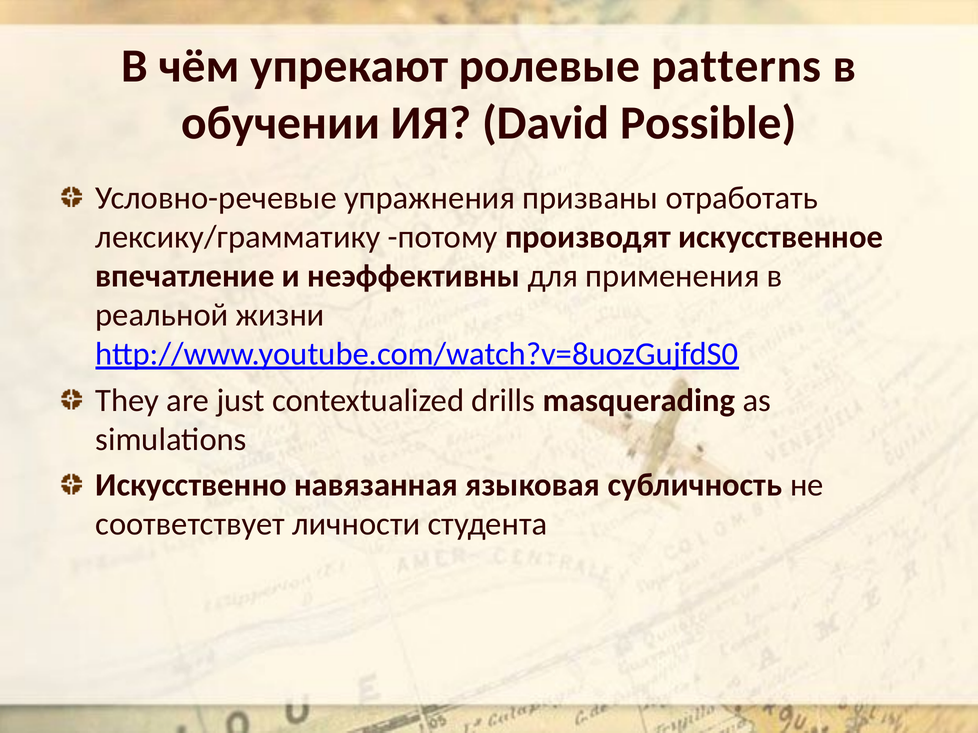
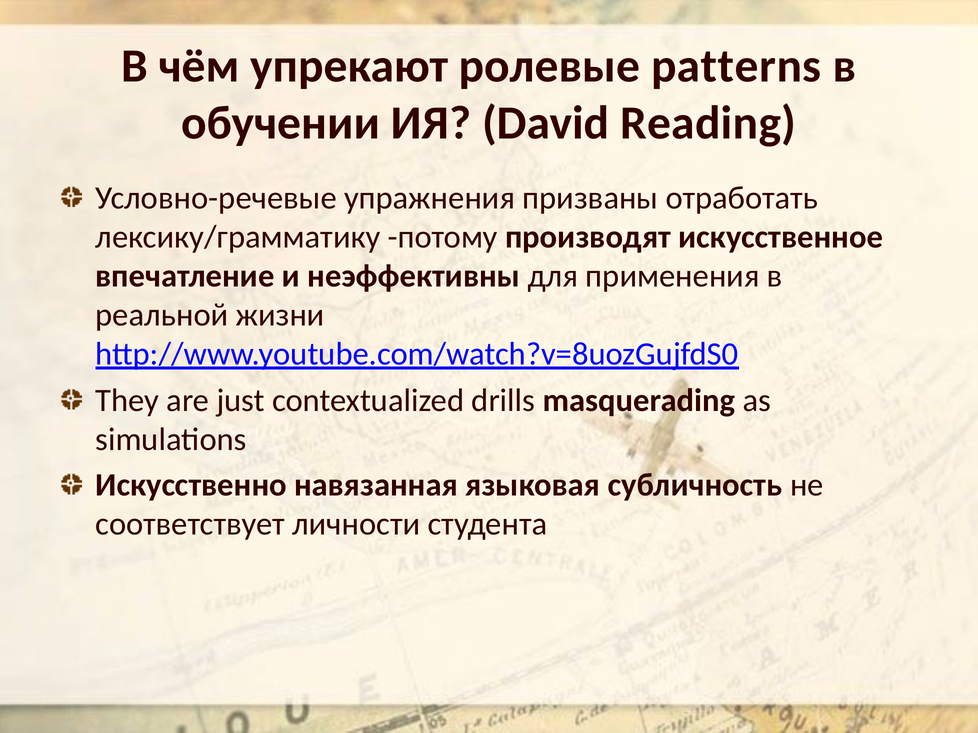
Possible: Possible -> Reading
